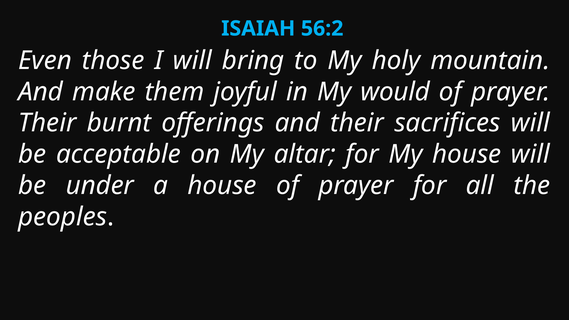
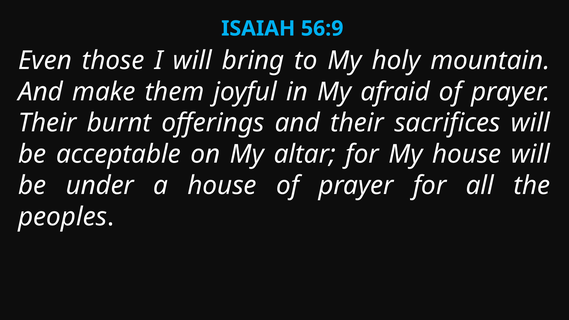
56:2: 56:2 -> 56:9
would: would -> afraid
